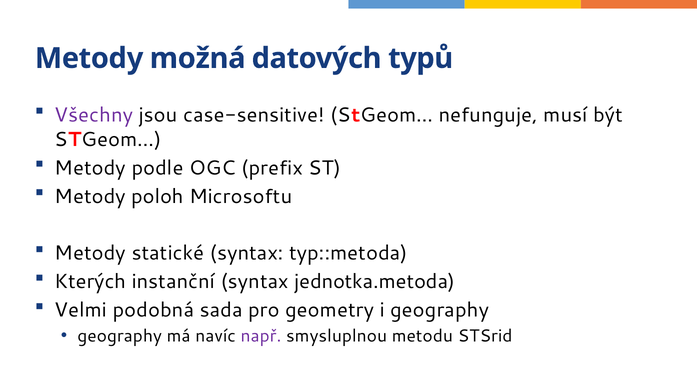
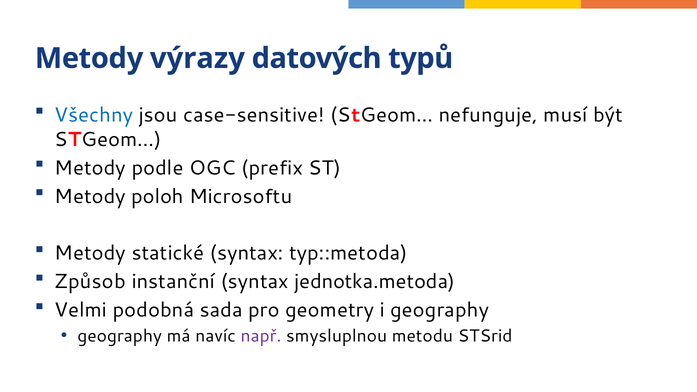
možná: možná -> výrazy
Všechny colour: purple -> blue
Kterých: Kterých -> Způsob
